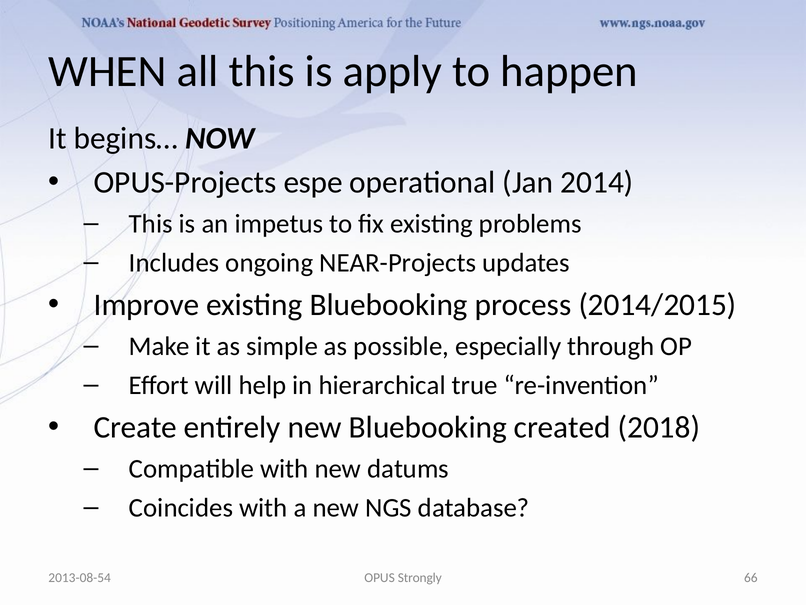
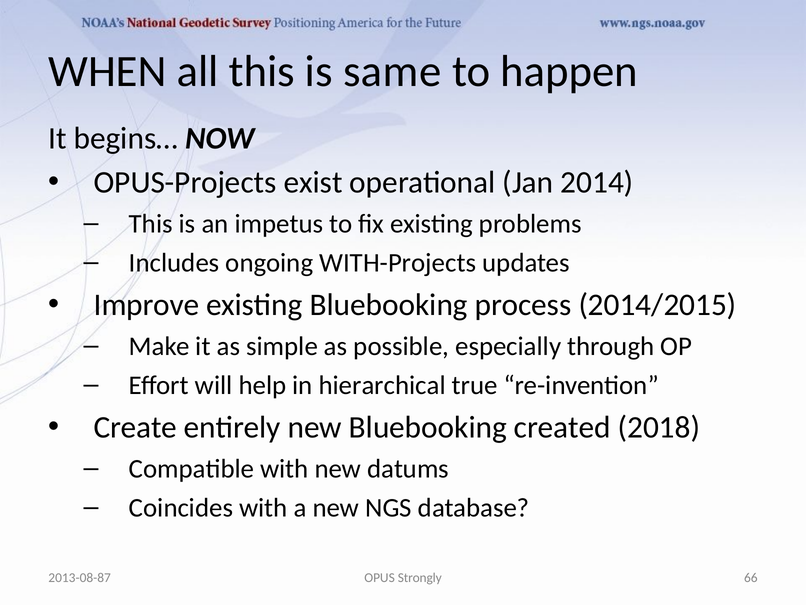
apply: apply -> same
espe: espe -> exist
NEAR-Projects: NEAR-Projects -> WITH-Projects
2013-08-54: 2013-08-54 -> 2013-08-87
